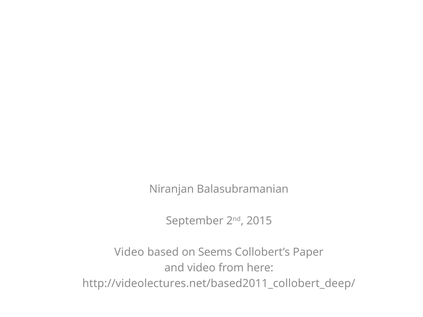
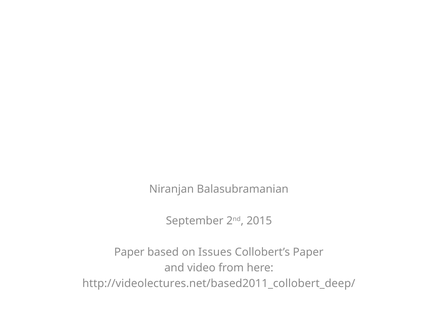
Video at (129, 252): Video -> Paper
Seems: Seems -> Issues
